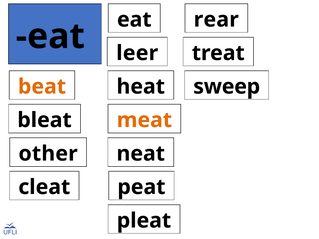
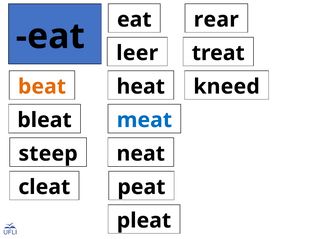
sweep: sweep -> kneed
meat colour: orange -> blue
other: other -> steep
